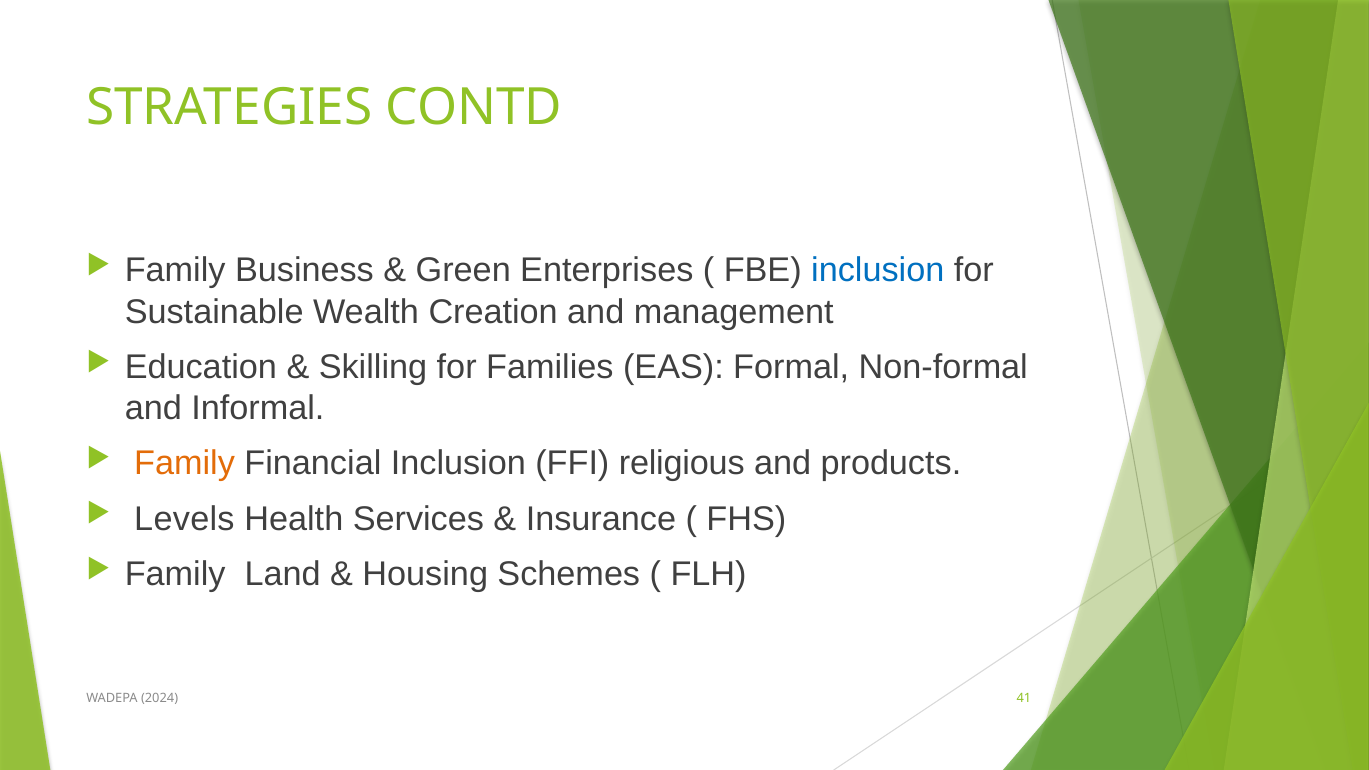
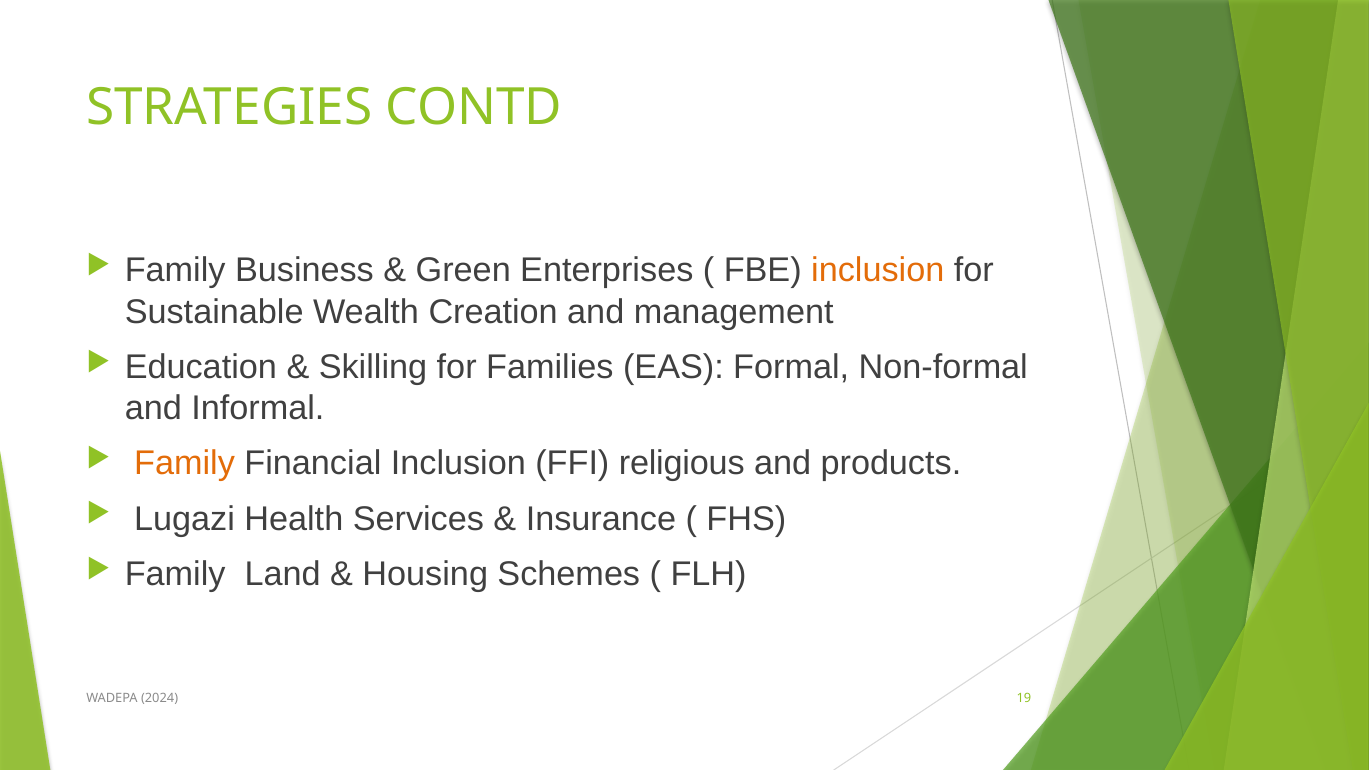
inclusion at (878, 271) colour: blue -> orange
Levels: Levels -> Lugazi
41: 41 -> 19
